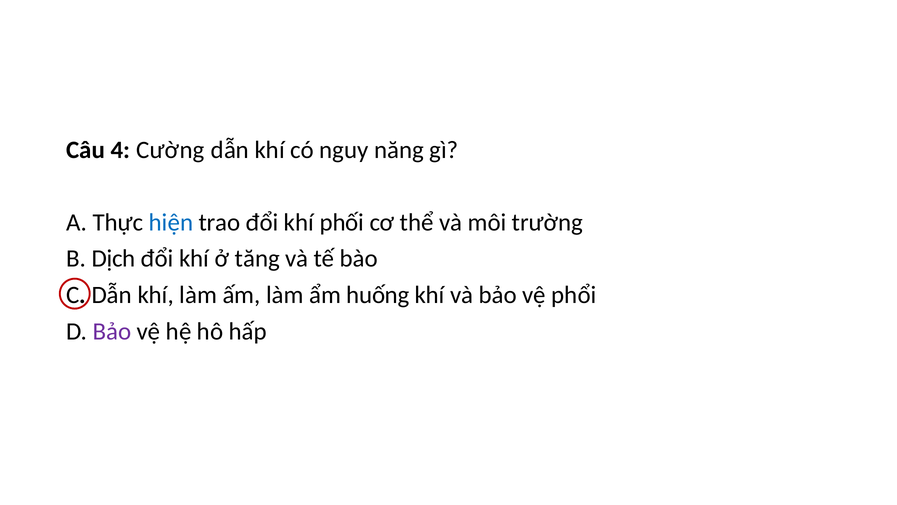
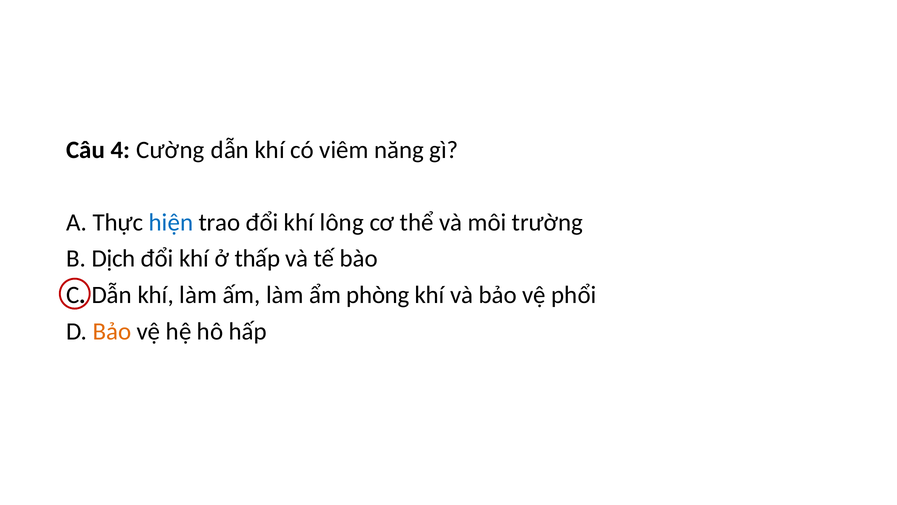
nguy: nguy -> viêm
phối: phối -> lông
tăng: tăng -> thấp
huống: huống -> phòng
Bảo at (112, 331) colour: purple -> orange
